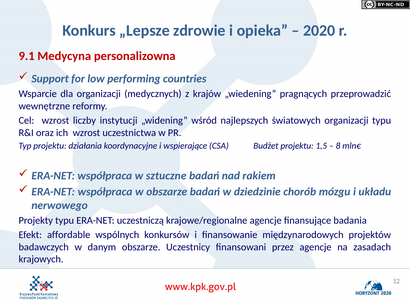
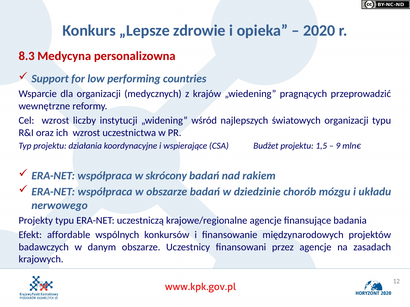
9.1: 9.1 -> 8.3
8: 8 -> 9
sztuczne: sztuczne -> skrócony
